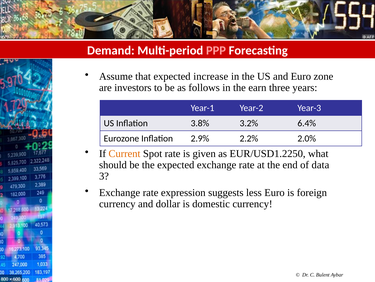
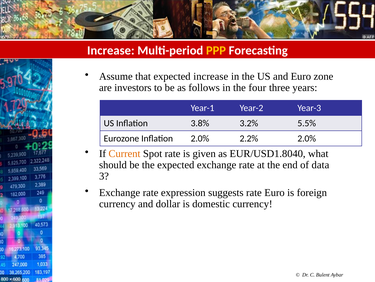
Demand at (111, 50): Demand -> Increase
PPP colour: pink -> yellow
earn: earn -> four
6.4%: 6.4% -> 5.5%
Inflation 2.9%: 2.9% -> 2.0%
EUR/USD1.2250: EUR/USD1.2250 -> EUR/USD1.8040
suggests less: less -> rate
